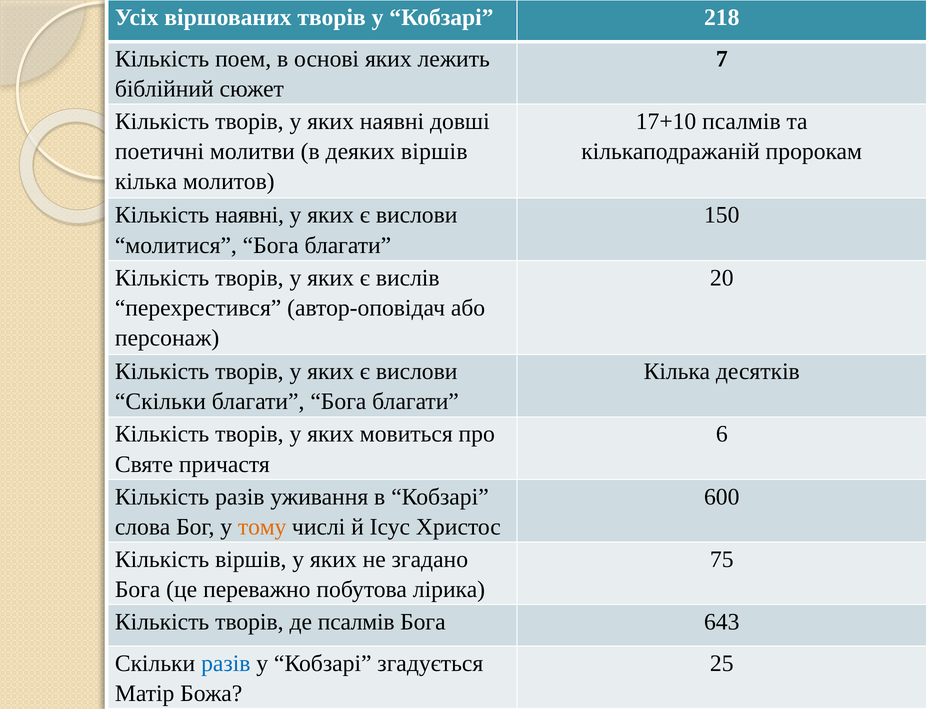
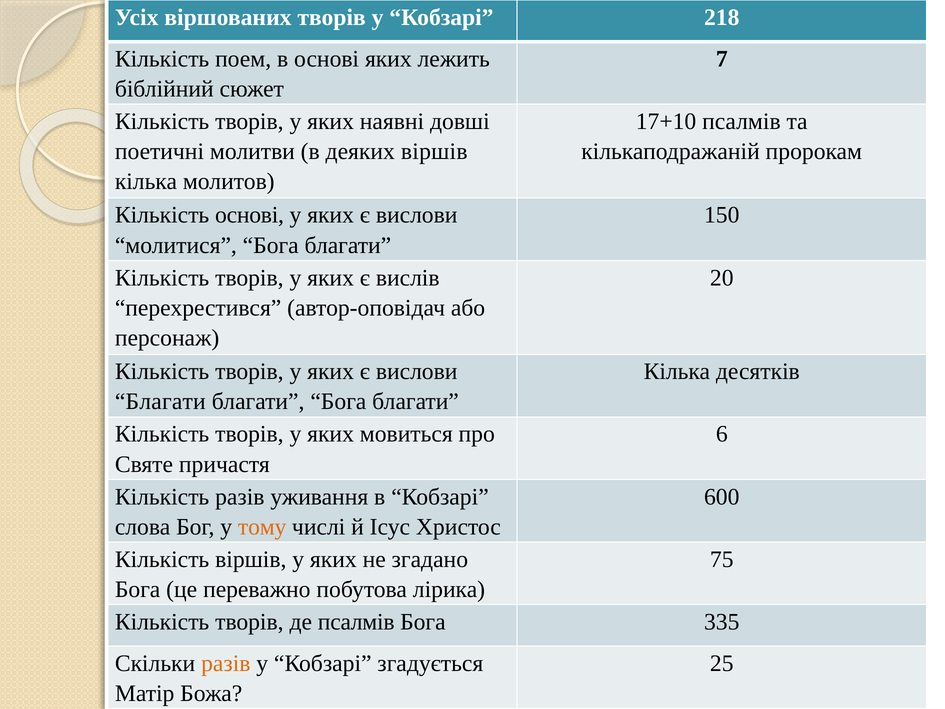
Кількість наявні: наявні -> основі
Скільки at (160, 402): Скільки -> Благати
643: 643 -> 335
разів at (226, 663) colour: blue -> orange
